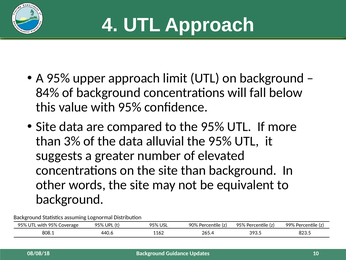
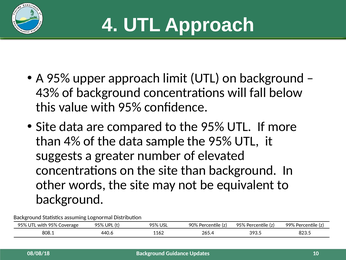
84%: 84% -> 43%
3%: 3% -> 4%
alluvial: alluvial -> sample
